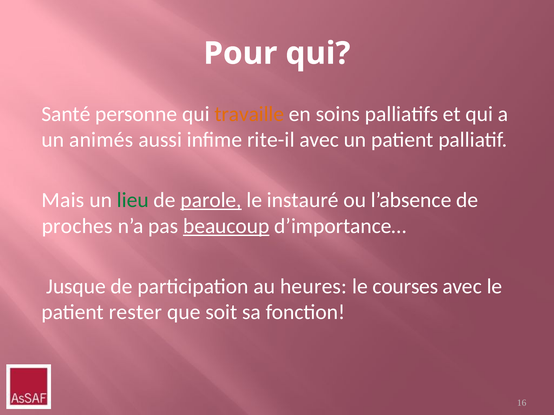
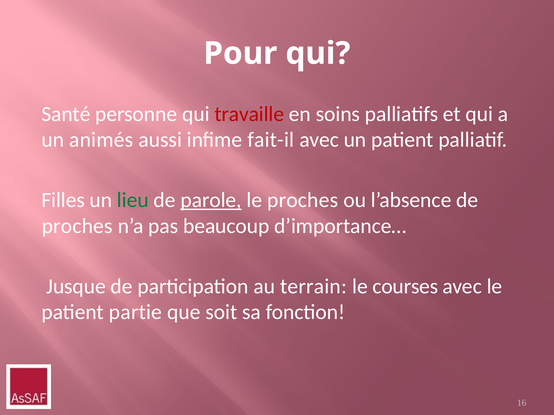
travaille colour: orange -> red
rite-il: rite-il -> fait-il
Mais: Mais -> Filles
le instauré: instauré -> proches
beaucoup underline: present -> none
heures: heures -> terrain
rester: rester -> partie
